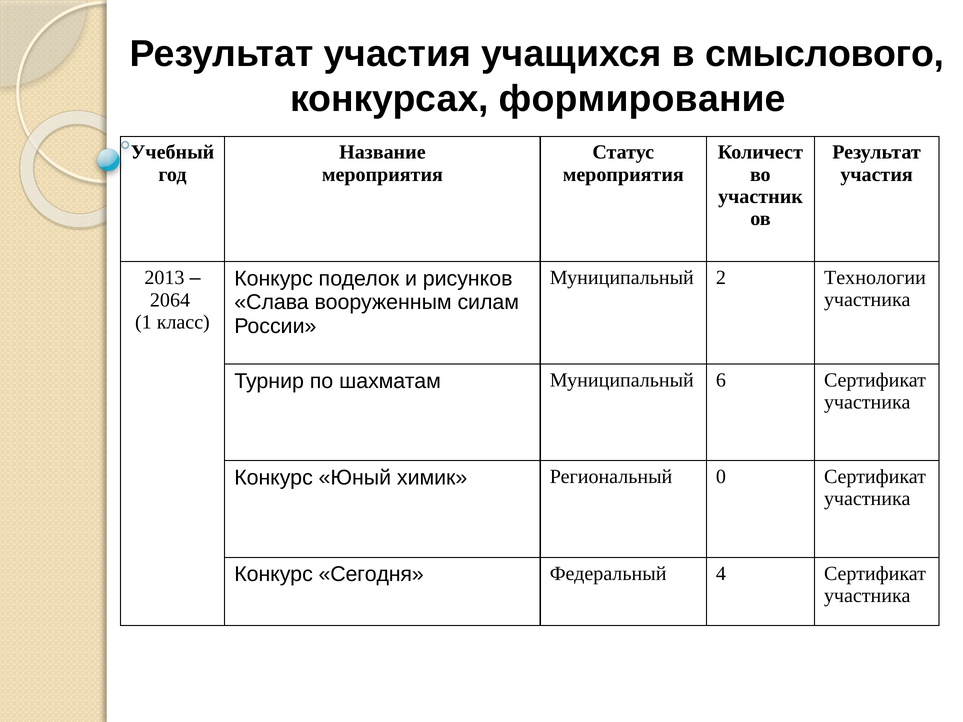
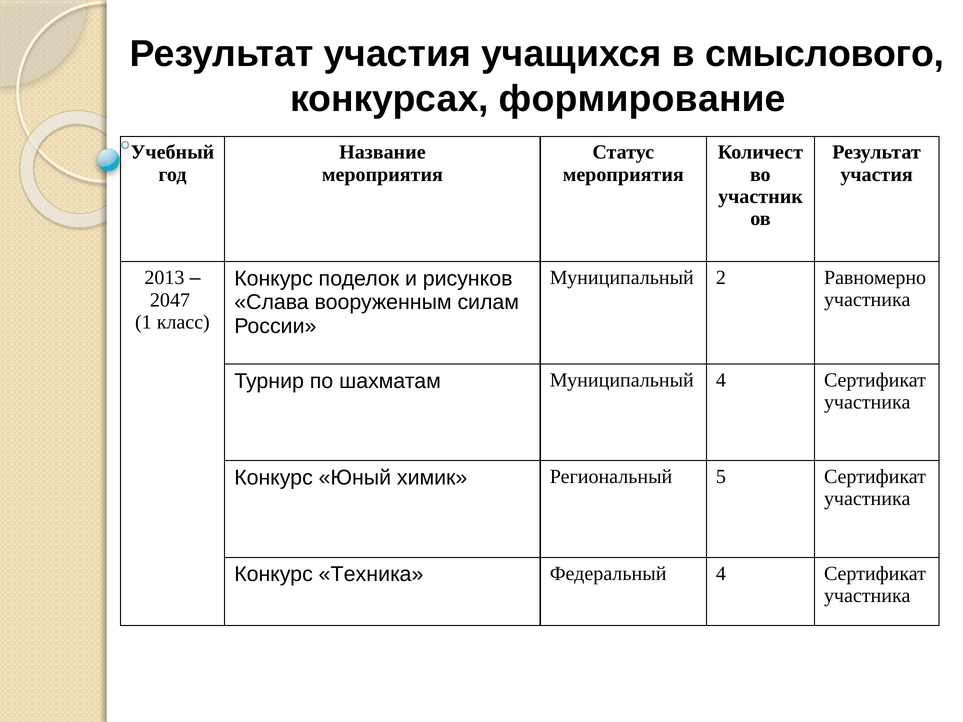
Технологии: Технологии -> Равномерно
2064: 2064 -> 2047
Муниципальный 6: 6 -> 4
0: 0 -> 5
Сегодня: Сегодня -> Техника
